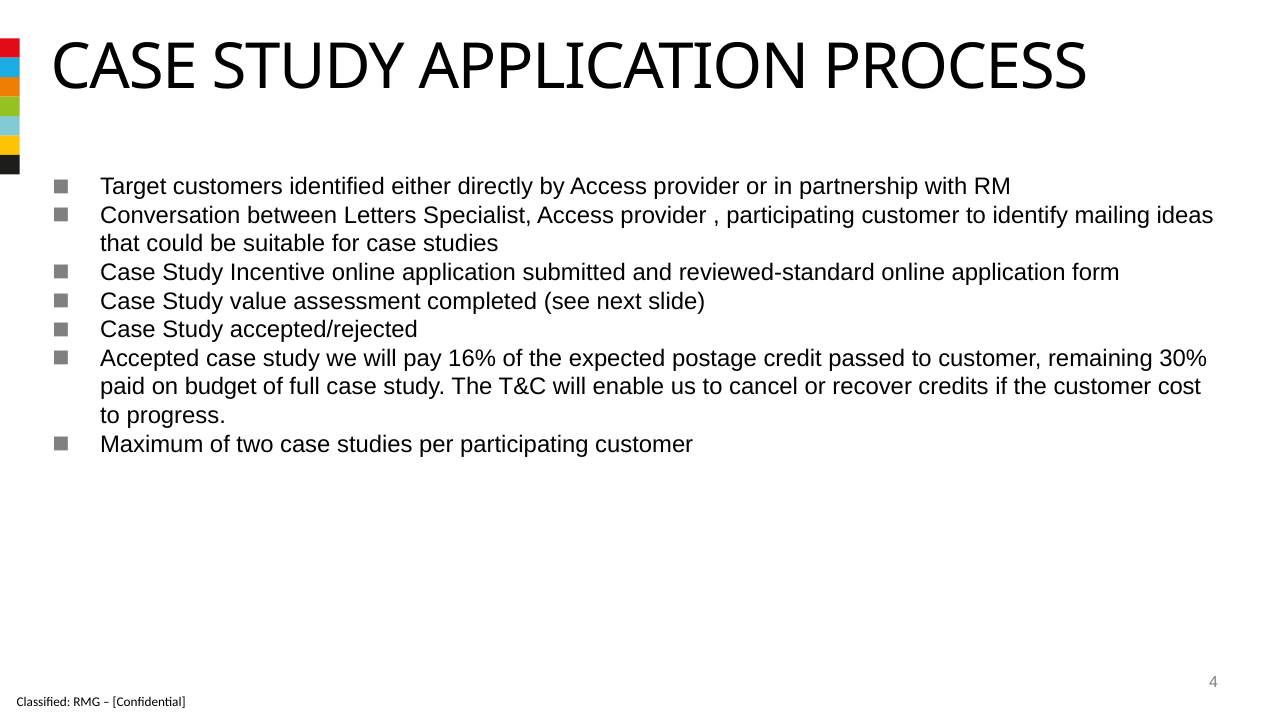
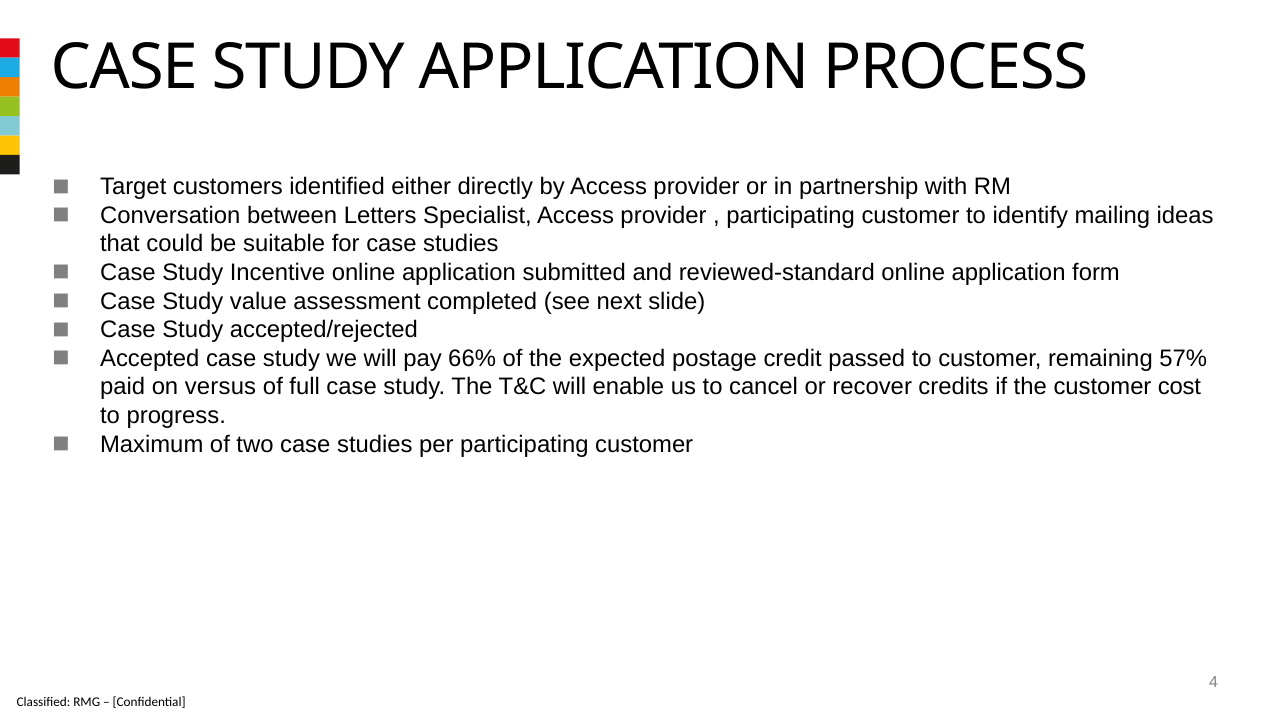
16%: 16% -> 66%
30%: 30% -> 57%
budget: budget -> versus
